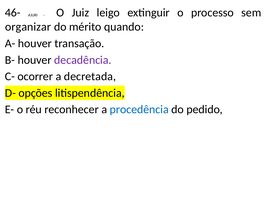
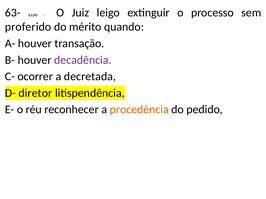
46-: 46- -> 63-
organizar: organizar -> proferido
opções: opções -> diretor
procedência colour: blue -> orange
